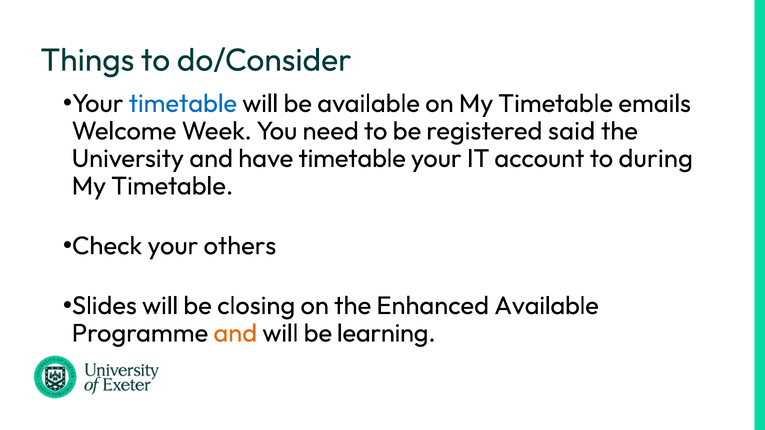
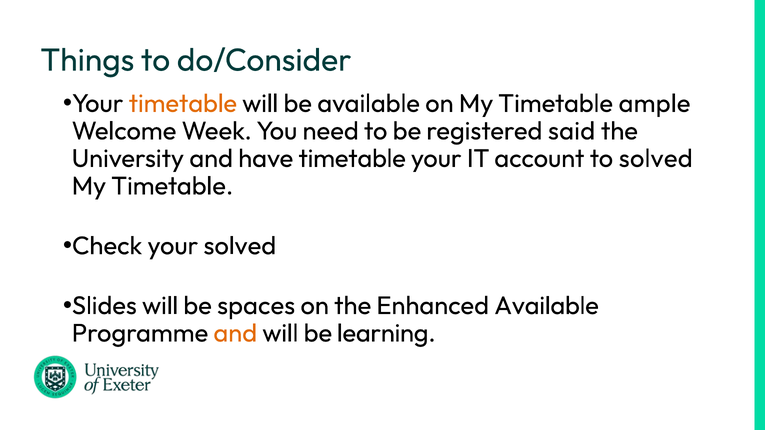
timetable at (183, 104) colour: blue -> orange
emails: emails -> ample
to during: during -> solved
your others: others -> solved
closing: closing -> spaces
